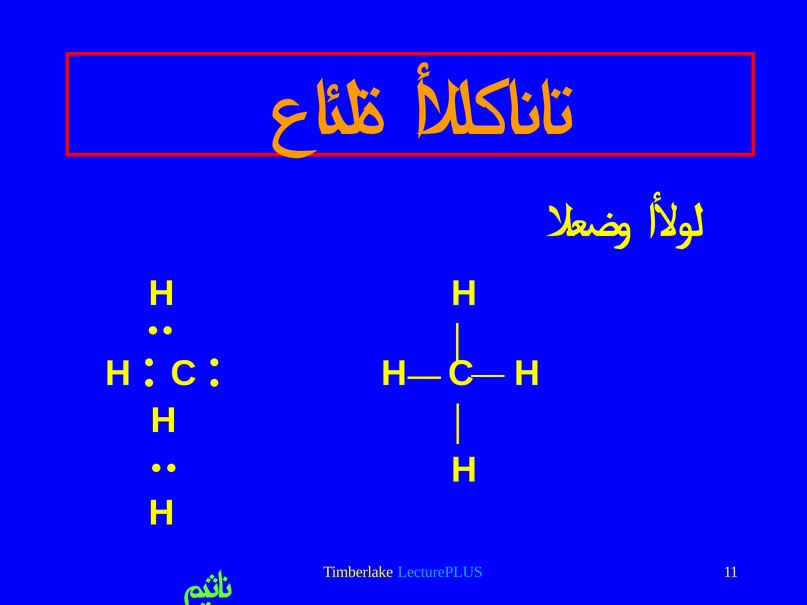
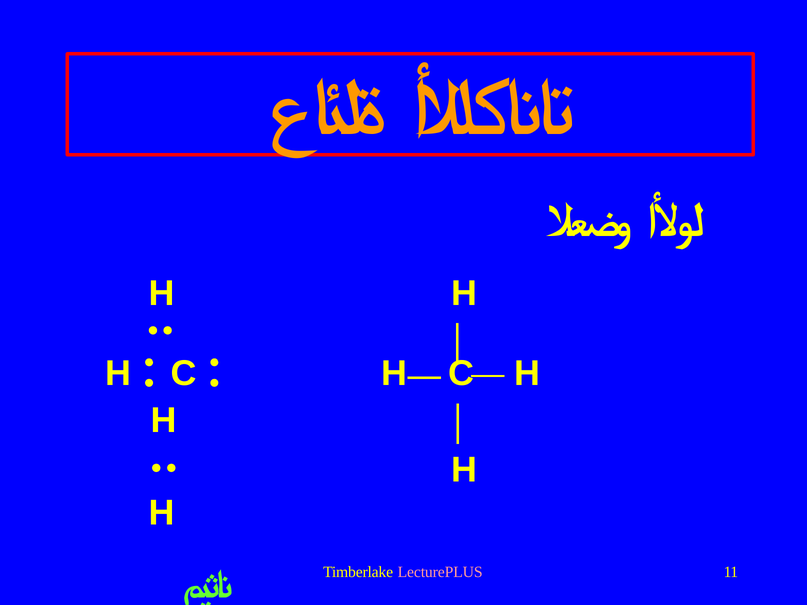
LecturePLUS colour: light blue -> pink
